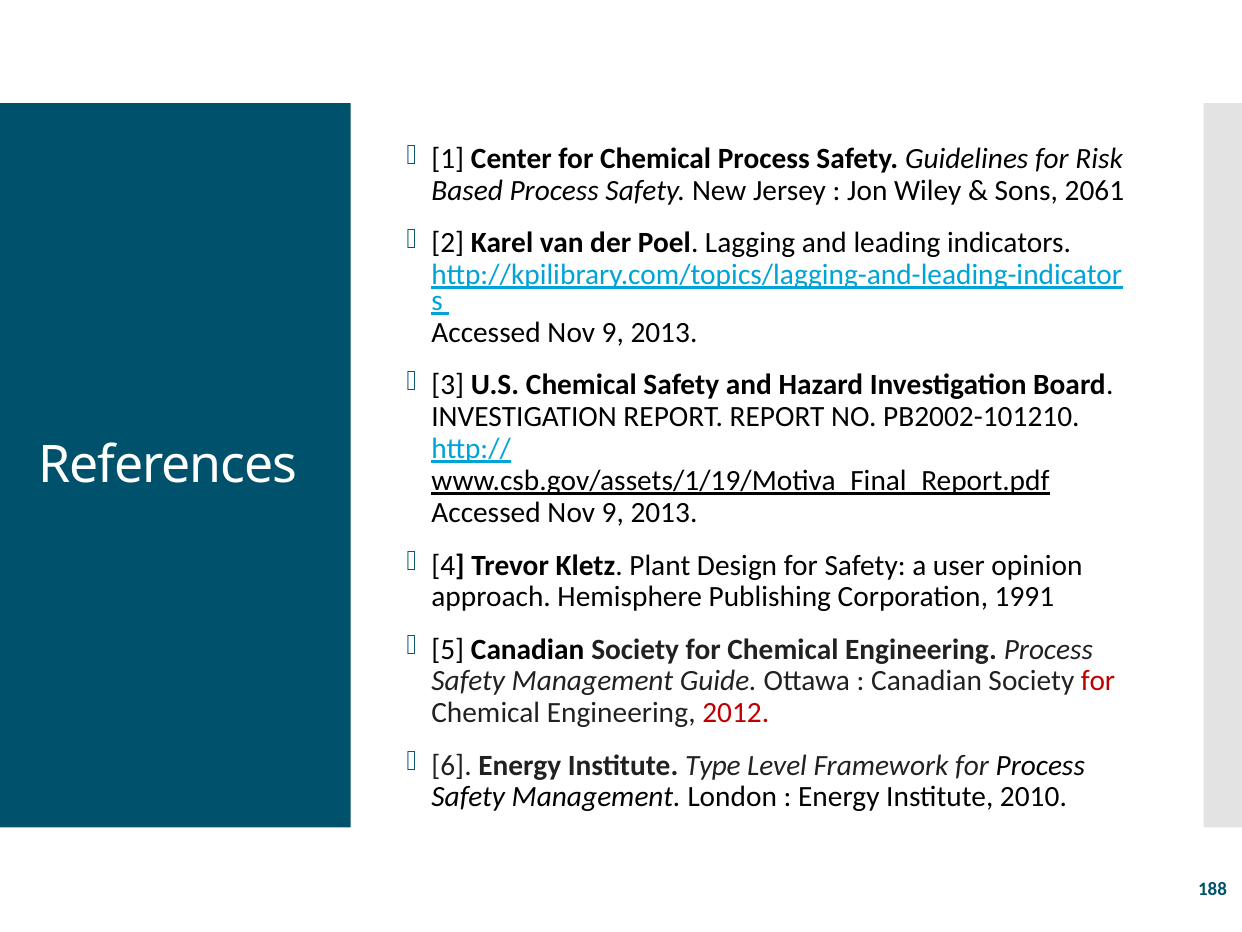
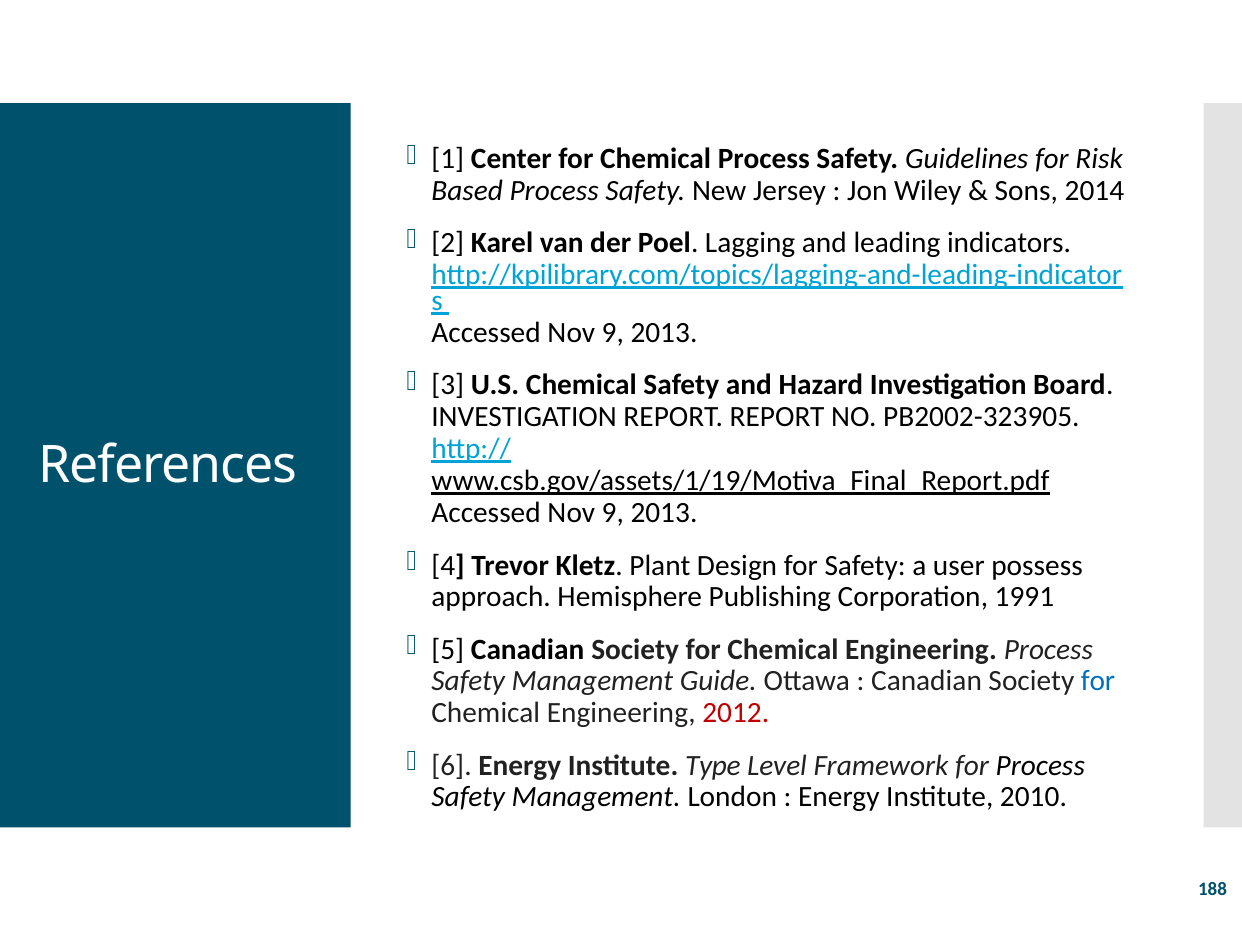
2061: 2061 -> 2014
PB2002-101210: PB2002-101210 -> PB2002-323905
opinion: opinion -> possess
for at (1098, 681) colour: red -> blue
